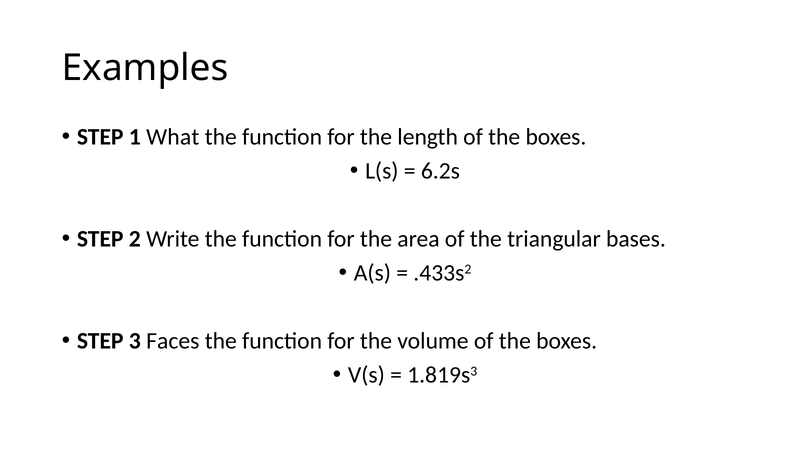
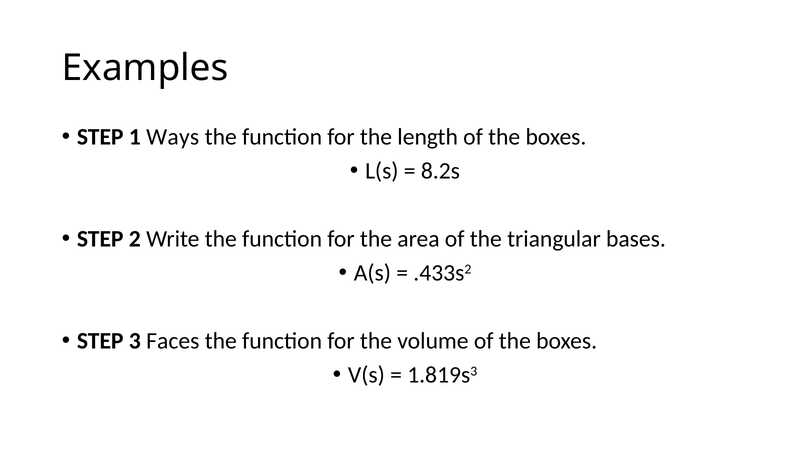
What: What -> Ways
6.2s: 6.2s -> 8.2s
